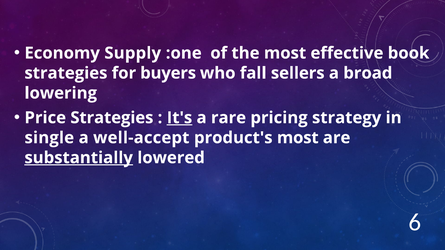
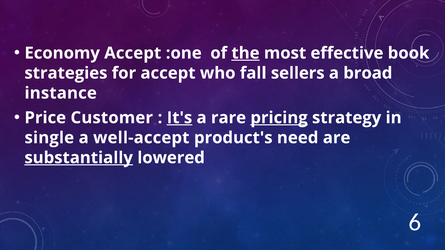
Economy Supply: Supply -> Accept
the underline: none -> present
for buyers: buyers -> accept
lowering: lowering -> instance
Price Strategies: Strategies -> Customer
pricing underline: none -> present
product's most: most -> need
